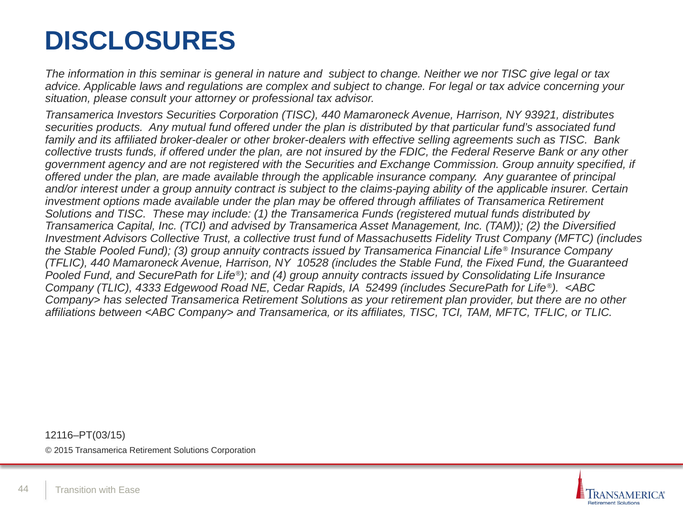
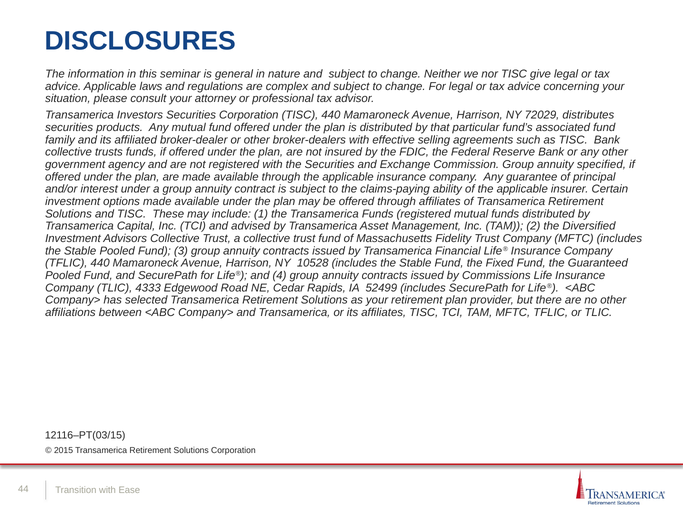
93921: 93921 -> 72029
Consolidating: Consolidating -> Commissions
